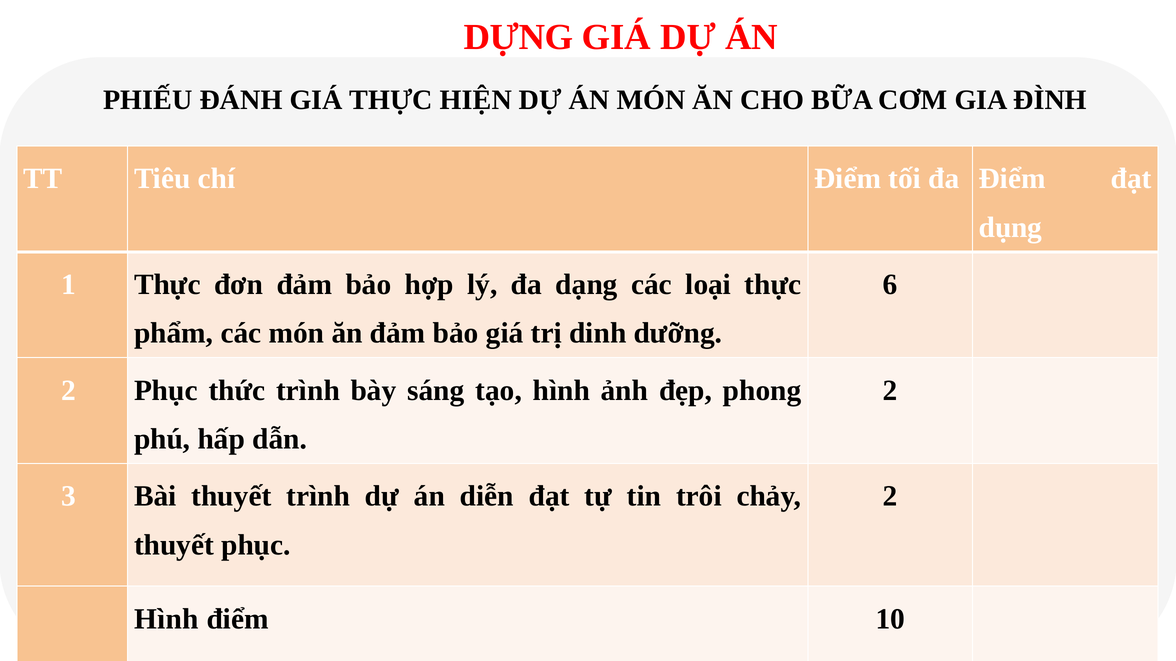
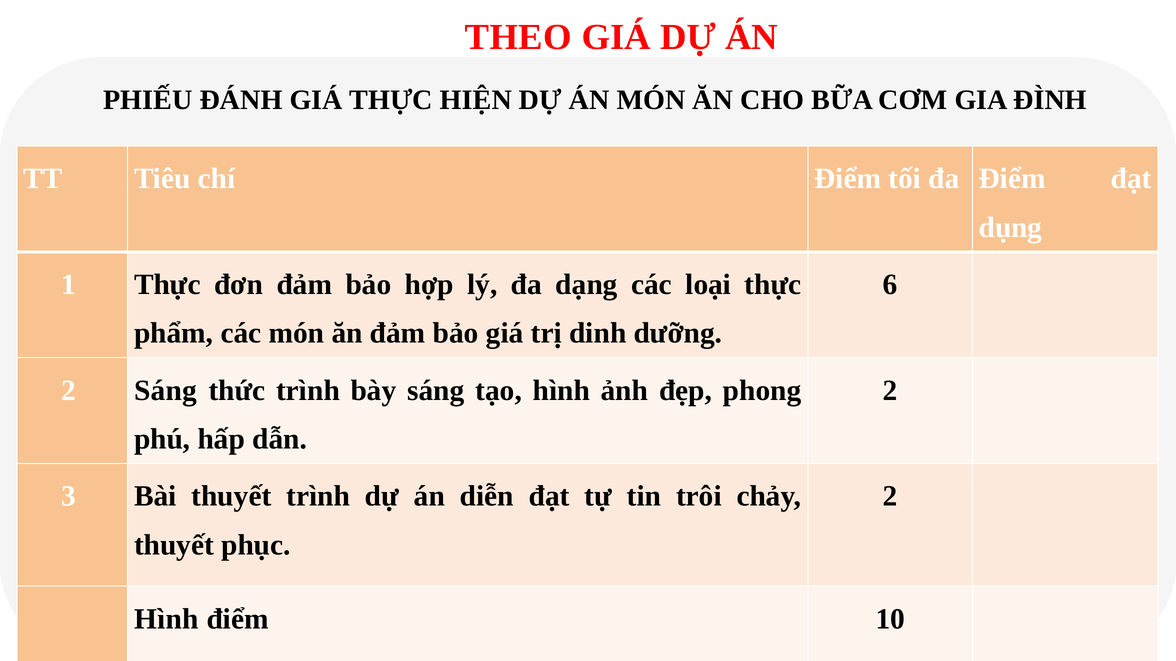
DỰNG: DỰNG -> THEO
2 Phục: Phục -> Sáng
